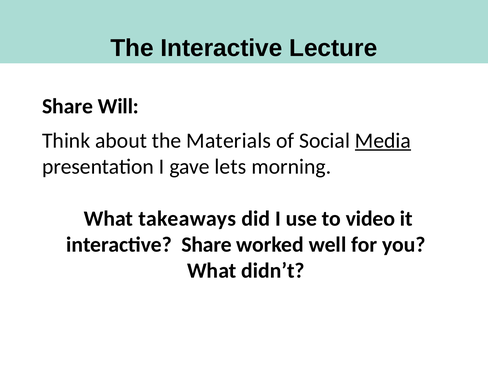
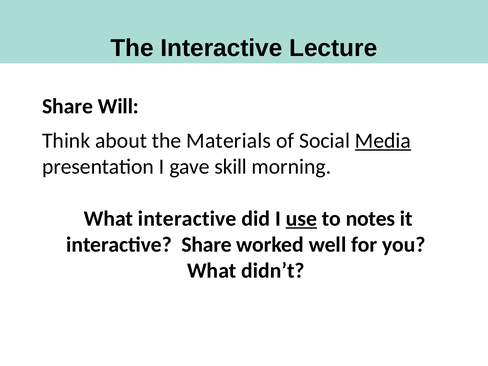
lets: lets -> skill
What takeaways: takeaways -> interactive
use underline: none -> present
video: video -> notes
